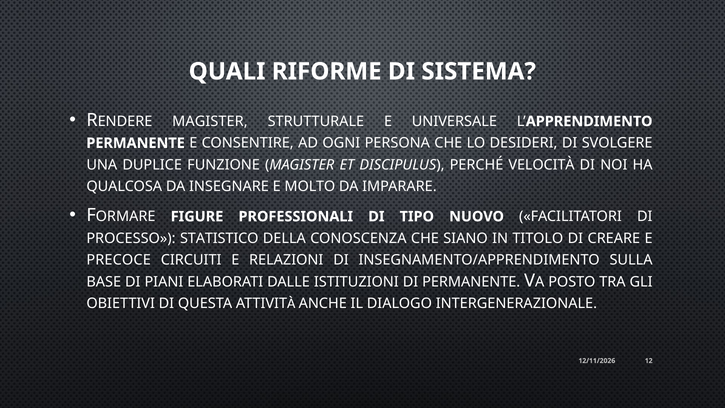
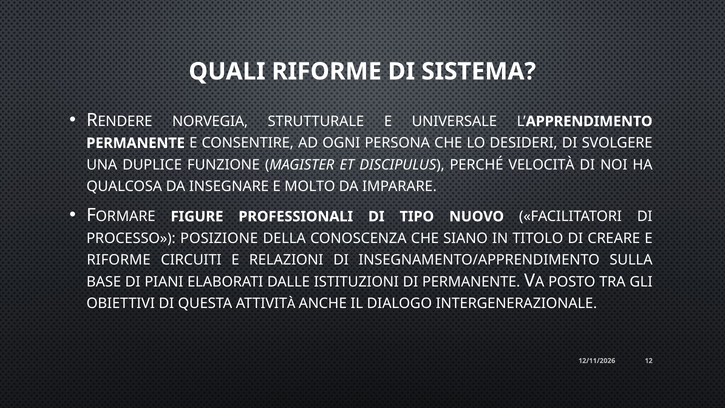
MAGISTER at (210, 121): MAGISTER -> NORVEGIA
STATISTICO: STATISTICO -> POSIZIONE
PRECOCE at (119, 260): PRECOCE -> RIFORME
